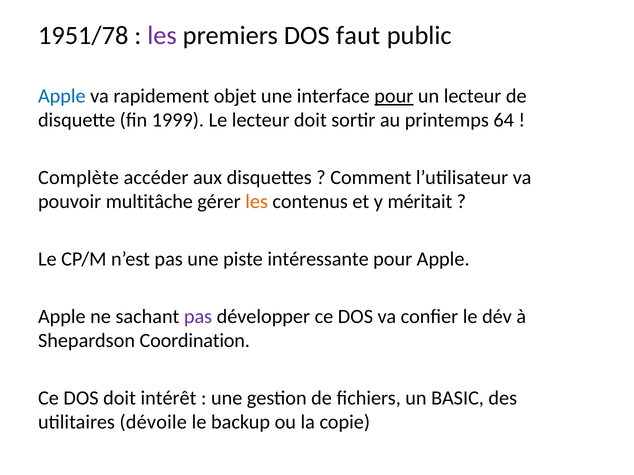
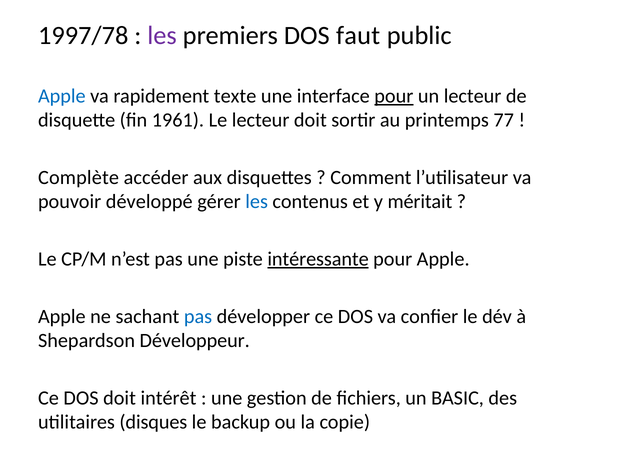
1951/78: 1951/78 -> 1997/78
objet: objet -> texte
1999: 1999 -> 1961
64: 64 -> 77
multitâche: multitâche -> développé
les at (257, 202) colour: orange -> blue
intéressante underline: none -> present
pas at (198, 317) colour: purple -> blue
Coordination: Coordination -> Développeur
dévoile: dévoile -> disques
